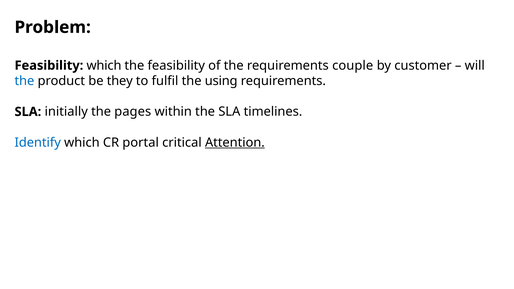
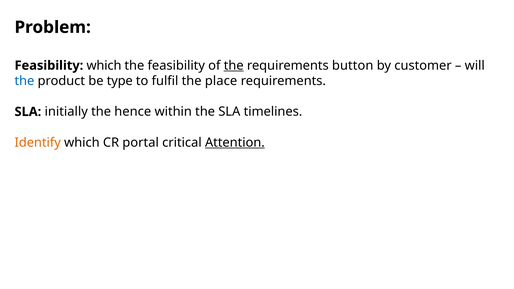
the at (234, 66) underline: none -> present
couple: couple -> button
they: they -> type
using: using -> place
pages: pages -> hence
Identify colour: blue -> orange
